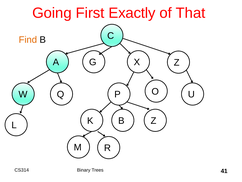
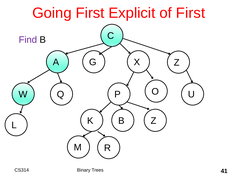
Exactly: Exactly -> Explicit
of That: That -> First
Find colour: orange -> purple
